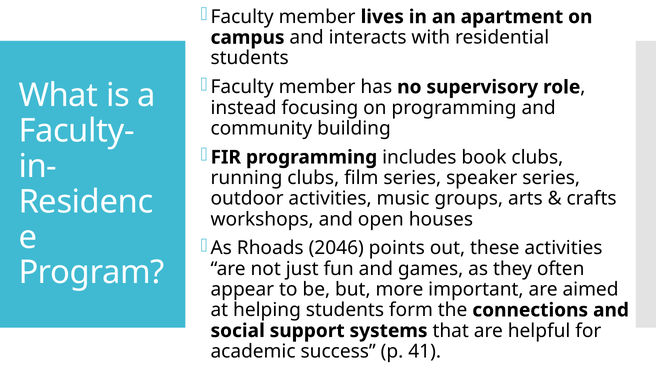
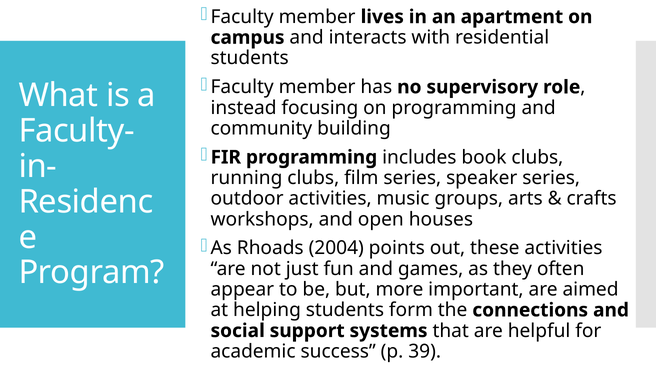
2046: 2046 -> 2004
41: 41 -> 39
